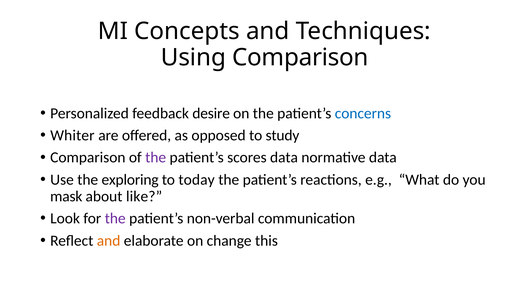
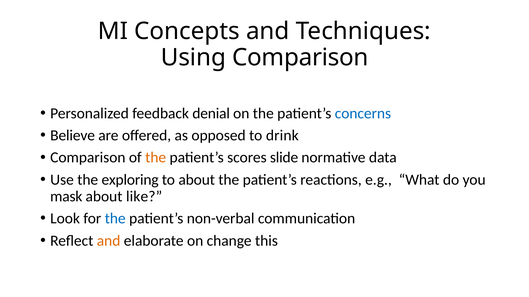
desire: desire -> denial
Whiter: Whiter -> Believe
study: study -> drink
the at (156, 158) colour: purple -> orange
scores data: data -> slide
to today: today -> about
the at (115, 219) colour: purple -> blue
